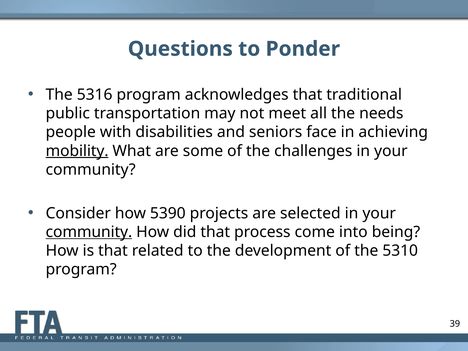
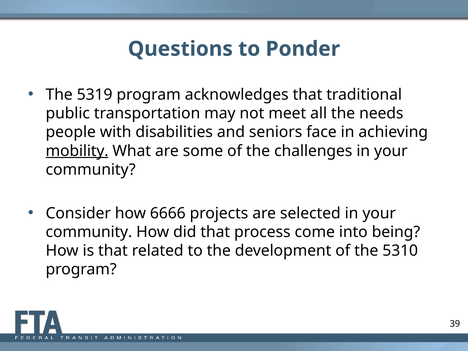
5316: 5316 -> 5319
5390: 5390 -> 6666
community at (89, 232) underline: present -> none
